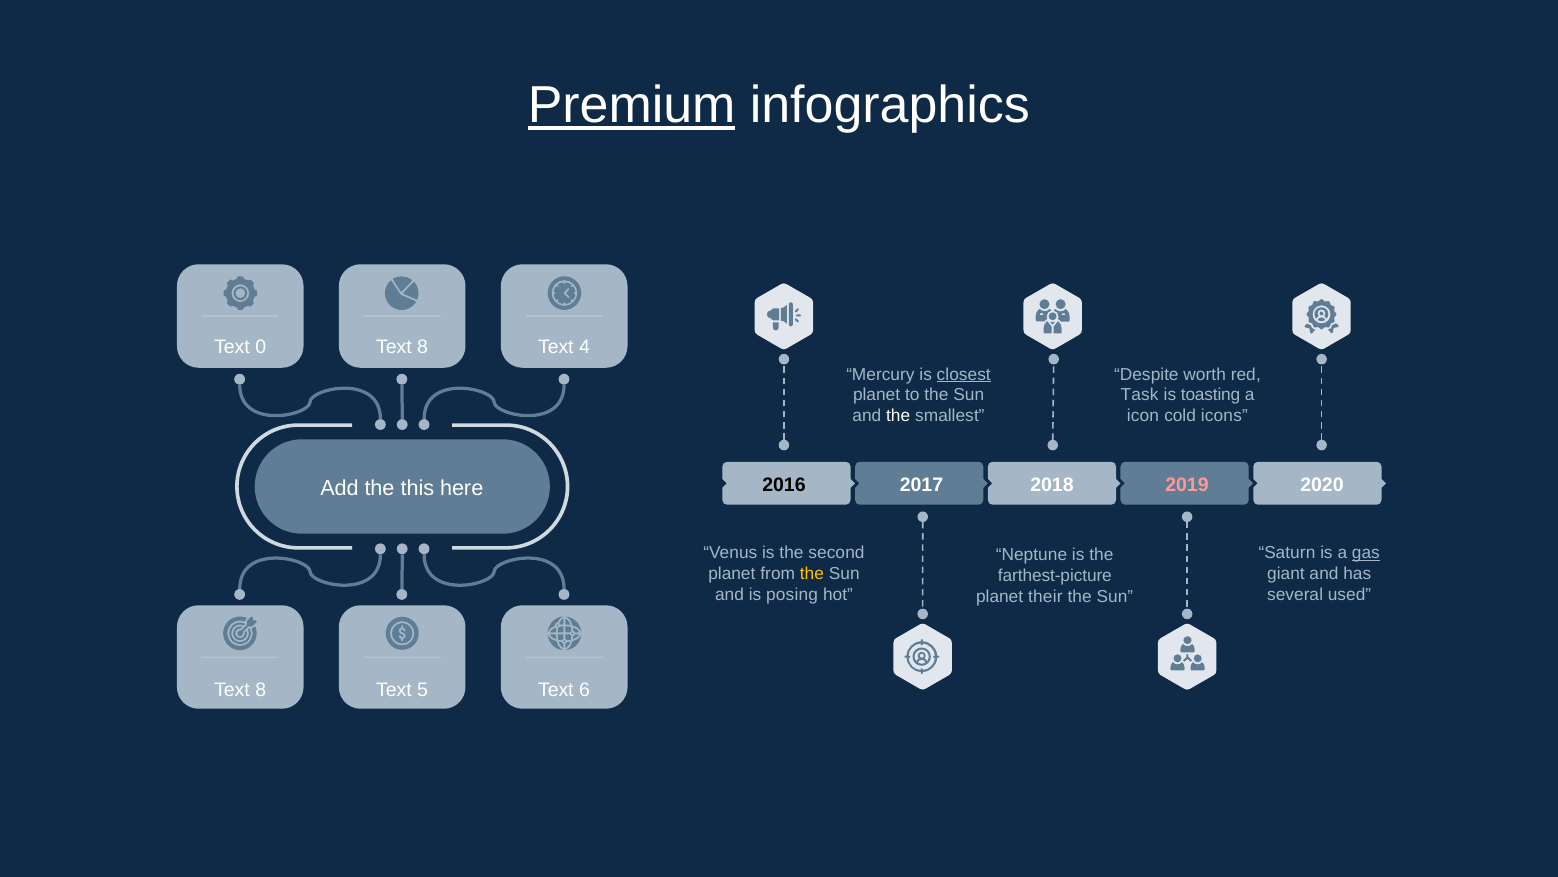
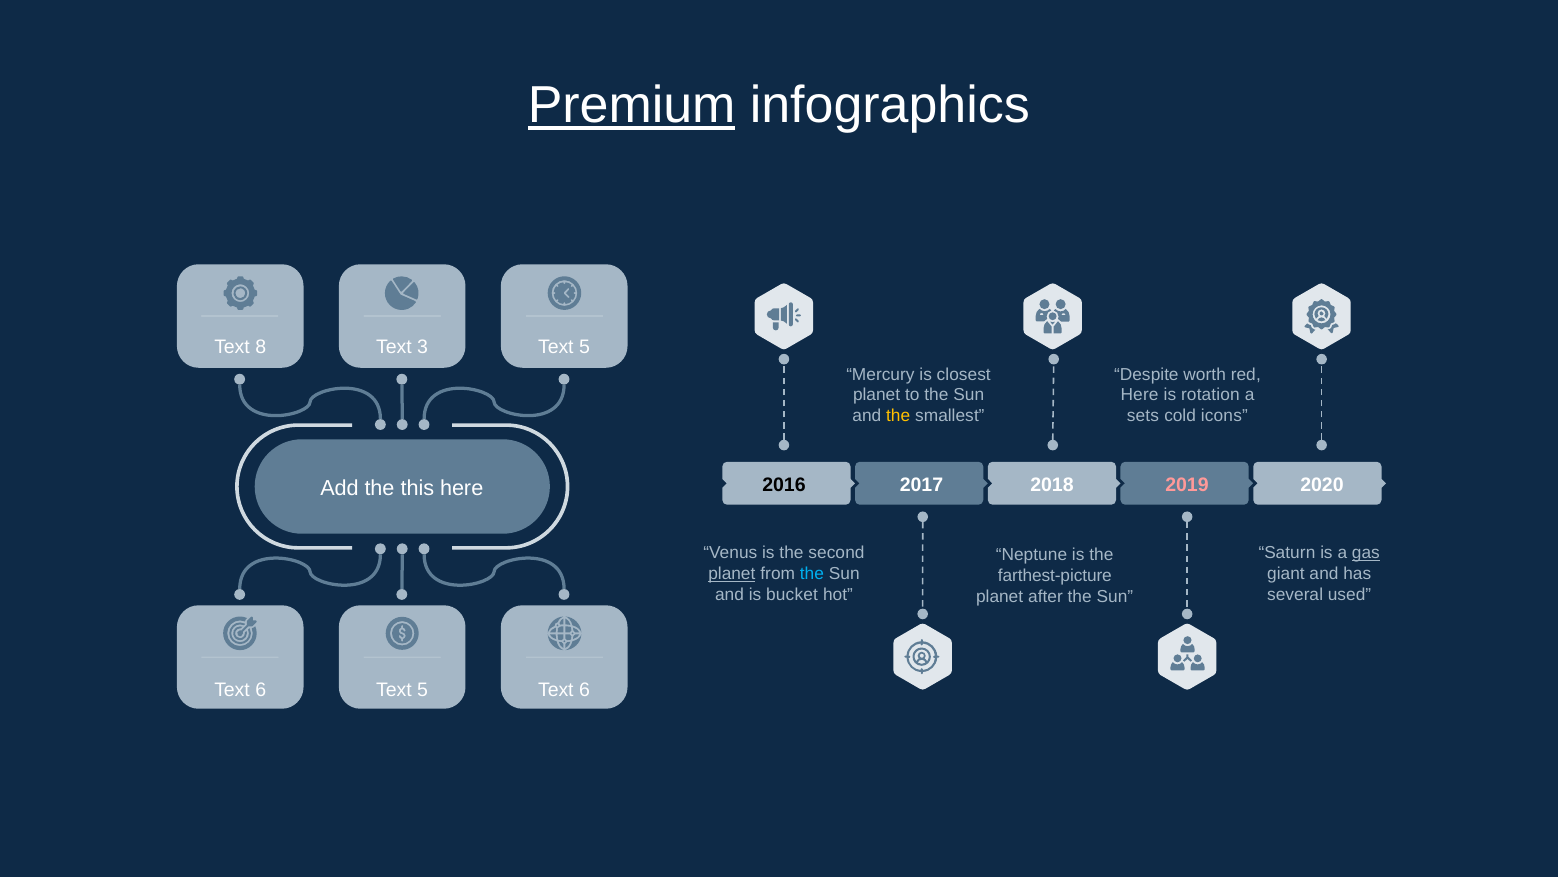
0: 0 -> 8
8 at (423, 347): 8 -> 3
4 at (585, 347): 4 -> 5
closest underline: present -> none
Task at (1140, 395): Task -> Here
toasting: toasting -> rotation
the at (898, 416) colour: white -> yellow
icon: icon -> sets
planet at (732, 573) underline: none -> present
the at (812, 573) colour: yellow -> light blue
posing: posing -> bucket
their: their -> after
8 at (261, 690): 8 -> 6
